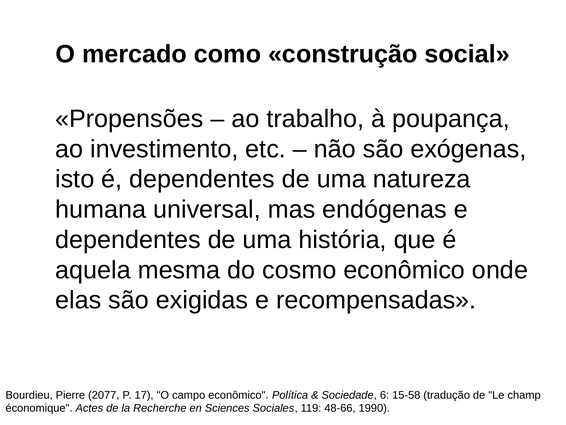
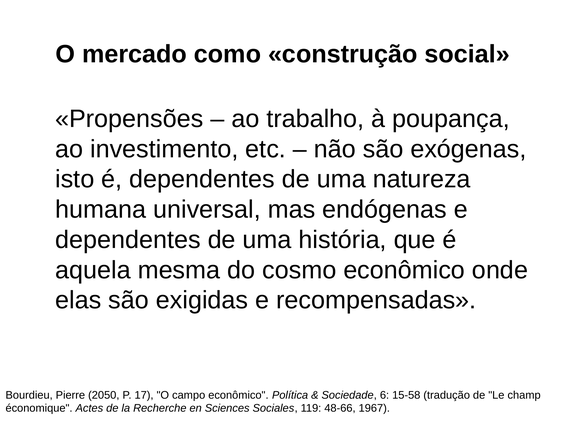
2077: 2077 -> 2050
1990: 1990 -> 1967
